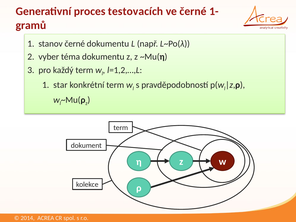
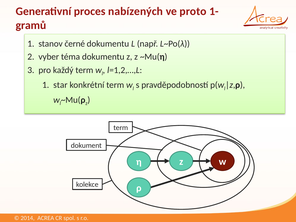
testovacích: testovacích -> nabízených
ve černé: černé -> proto
